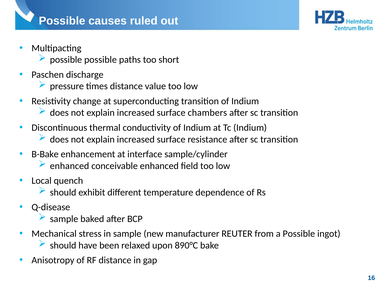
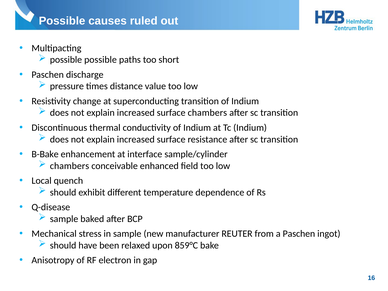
enhanced at (70, 166): enhanced -> chambers
a Possible: Possible -> Paschen
890°C: 890°C -> 859°C
RF distance: distance -> electron
